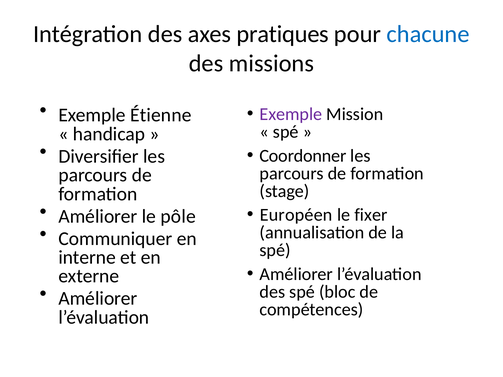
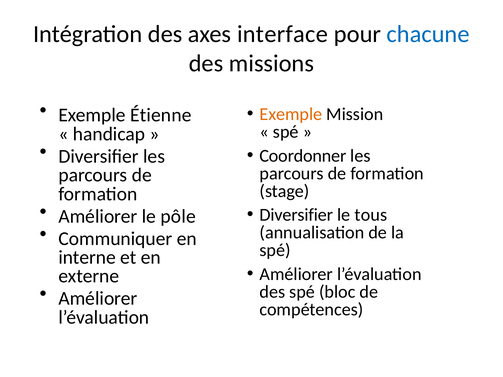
pratiques: pratiques -> interface
Exemple at (291, 114) colour: purple -> orange
Européen at (296, 215): Européen -> Diversifier
fixer: fixer -> tous
